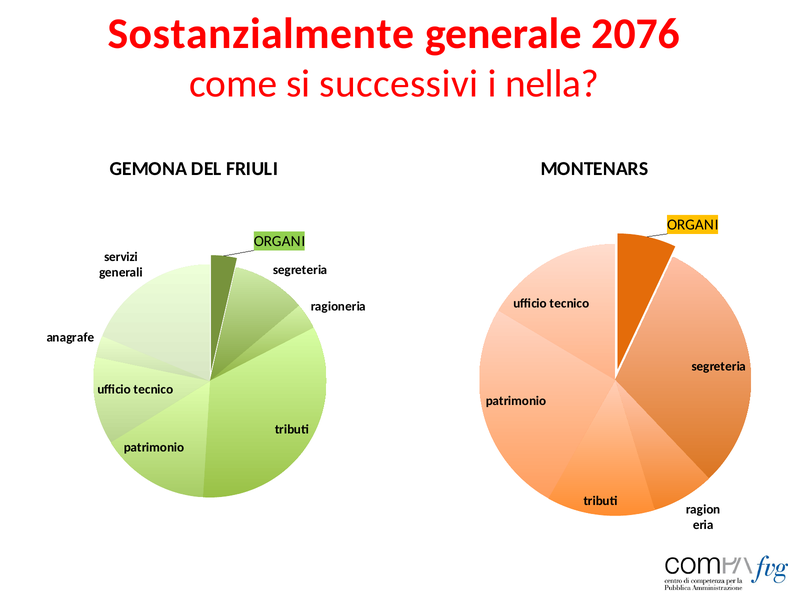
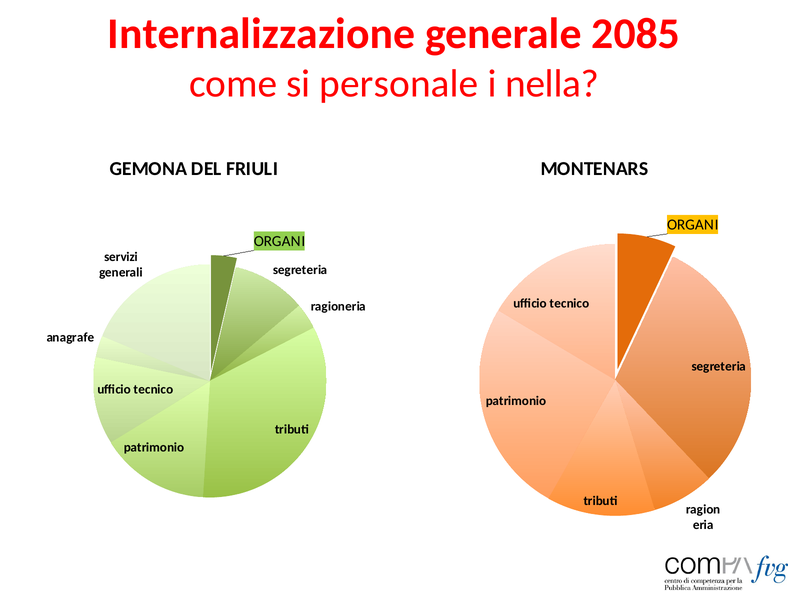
Sostanzialmente: Sostanzialmente -> Internalizzazione
2076: 2076 -> 2085
successivi: successivi -> personale
